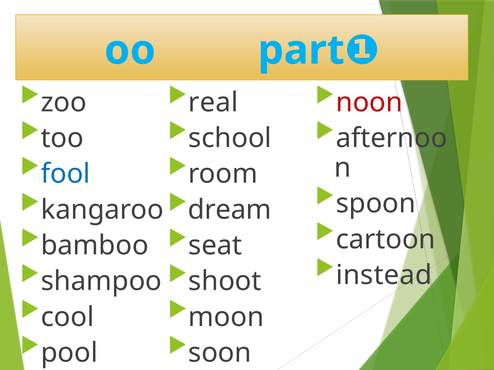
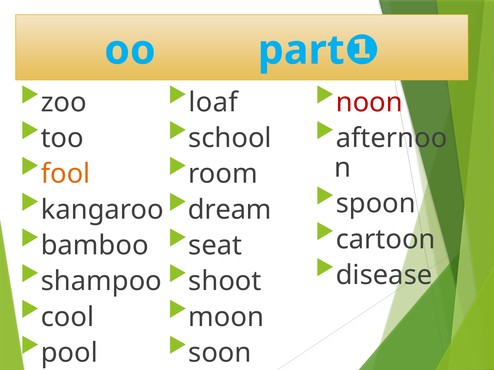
real: real -> loaf
fool colour: blue -> orange
instead: instead -> disease
